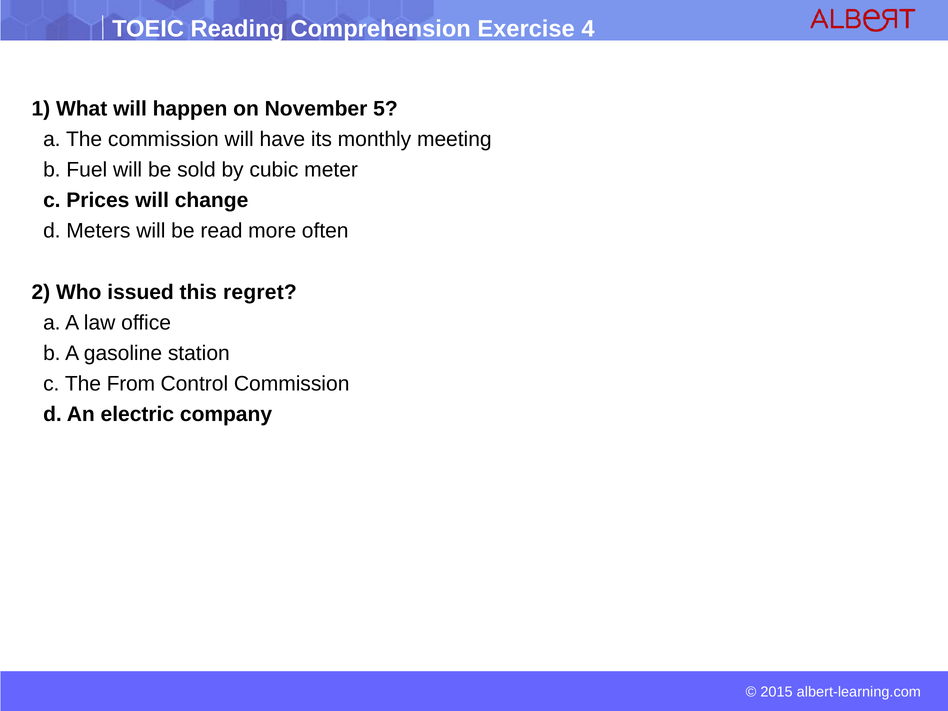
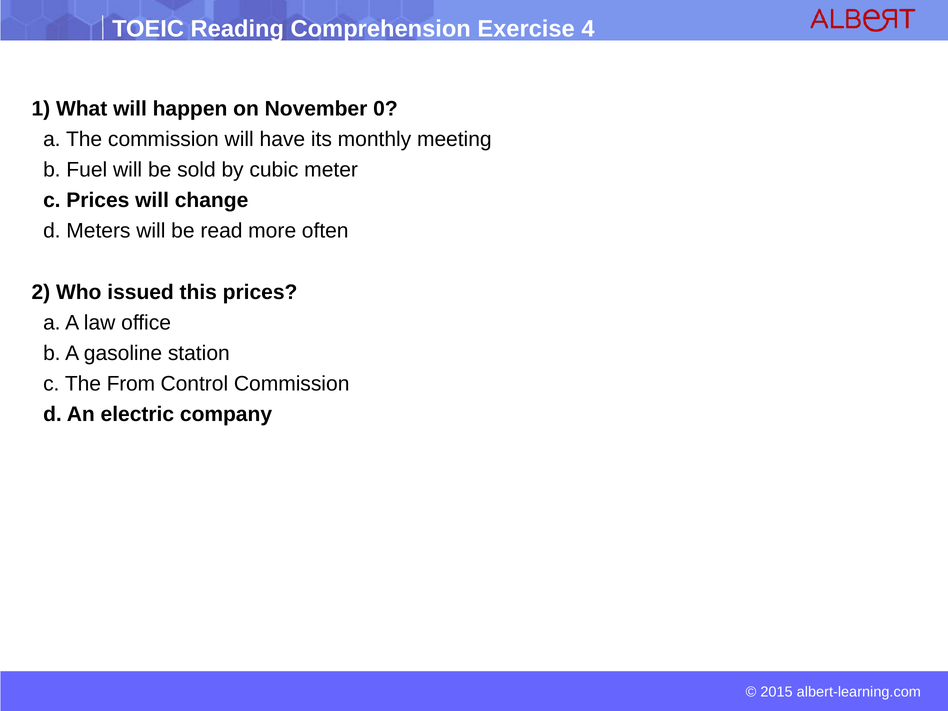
5: 5 -> 0
this regret: regret -> prices
